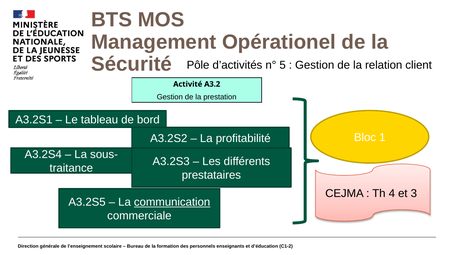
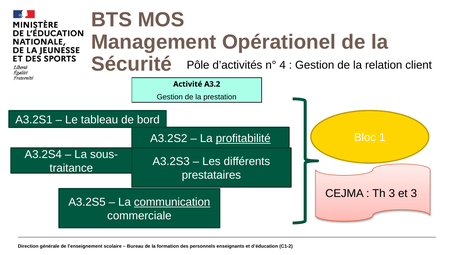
5: 5 -> 4
profitabilité underline: none -> present
Th 4: 4 -> 3
